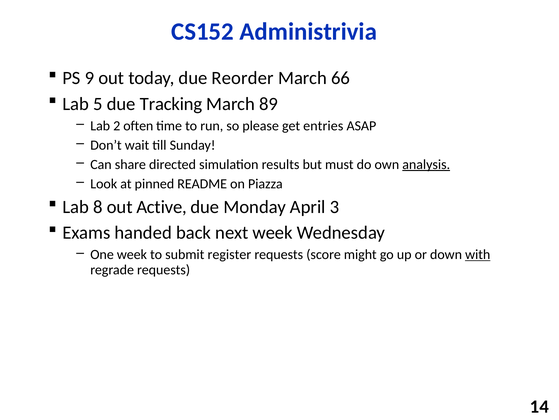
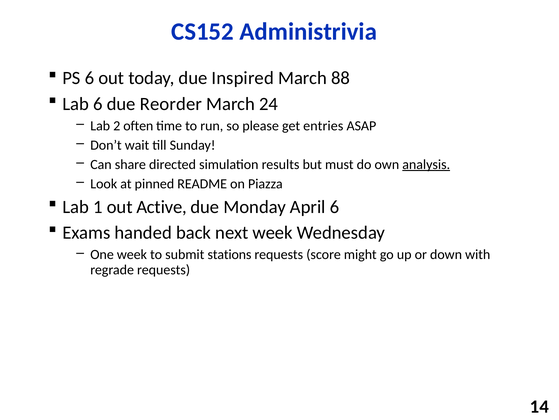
PS 9: 9 -> 6
Reorder: Reorder -> Inspired
66: 66 -> 88
Lab 5: 5 -> 6
Tracking: Tracking -> Reorder
89: 89 -> 24
8: 8 -> 1
April 3: 3 -> 6
register: register -> stations
with underline: present -> none
